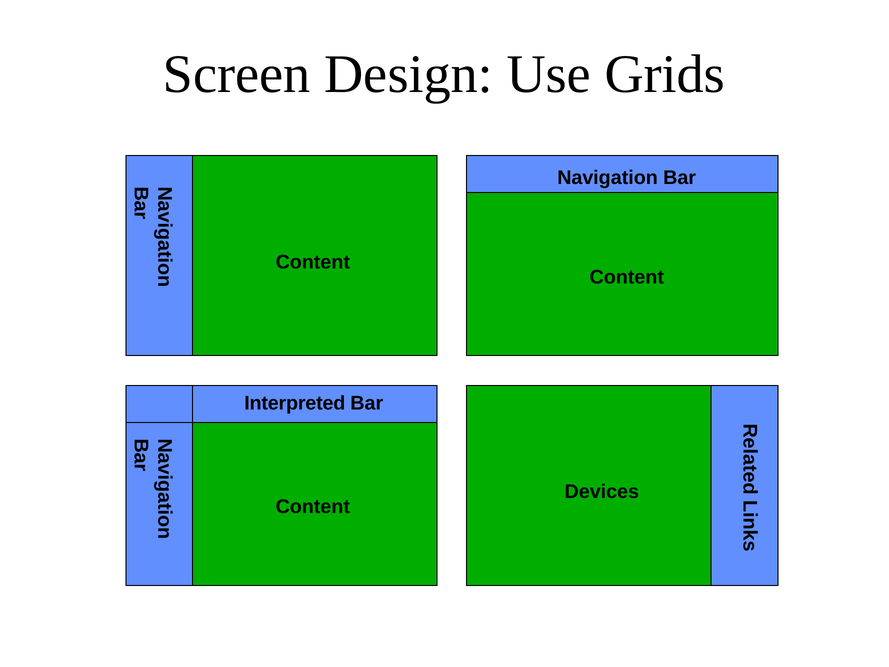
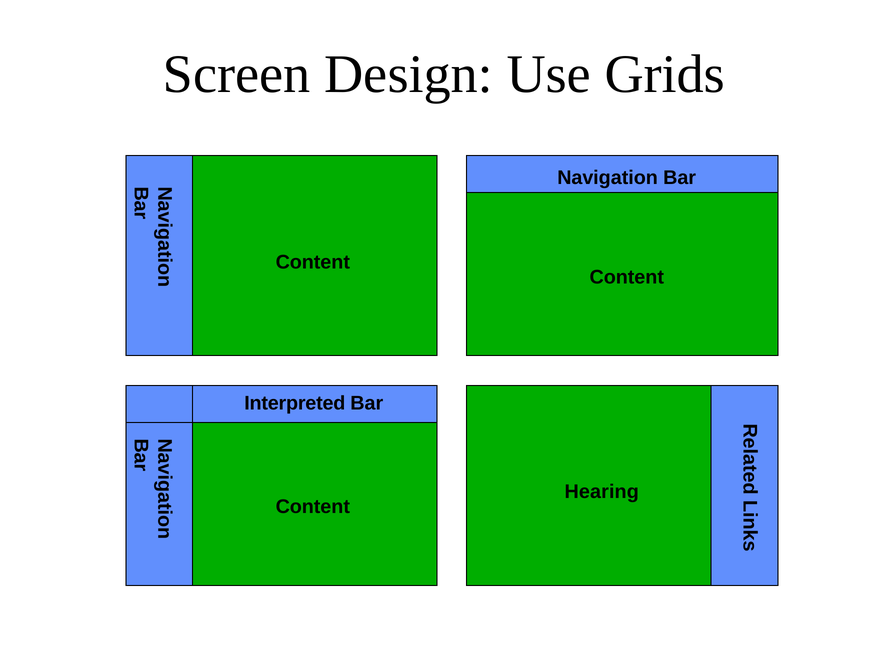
Devices: Devices -> Hearing
